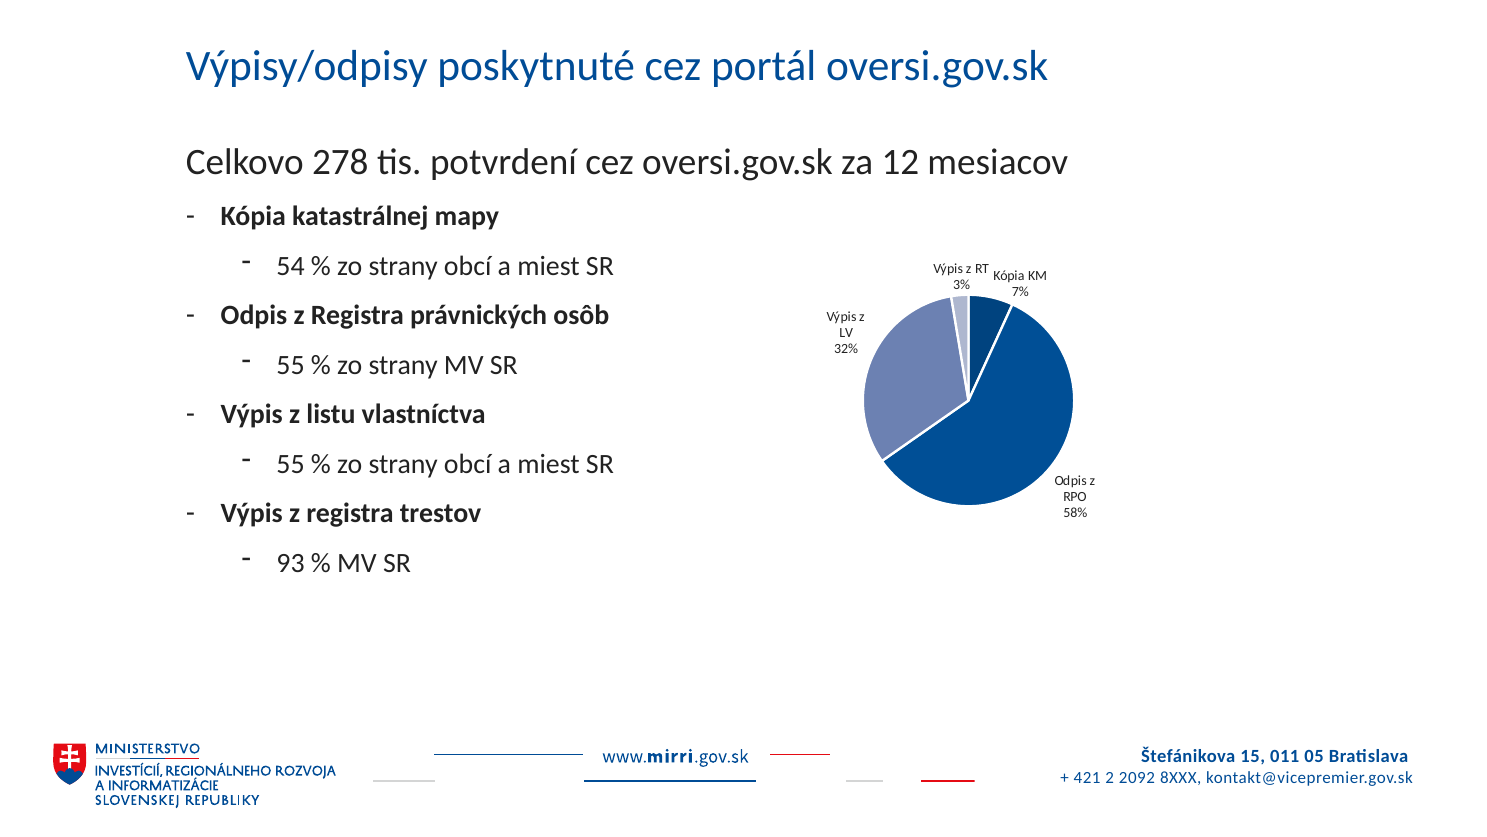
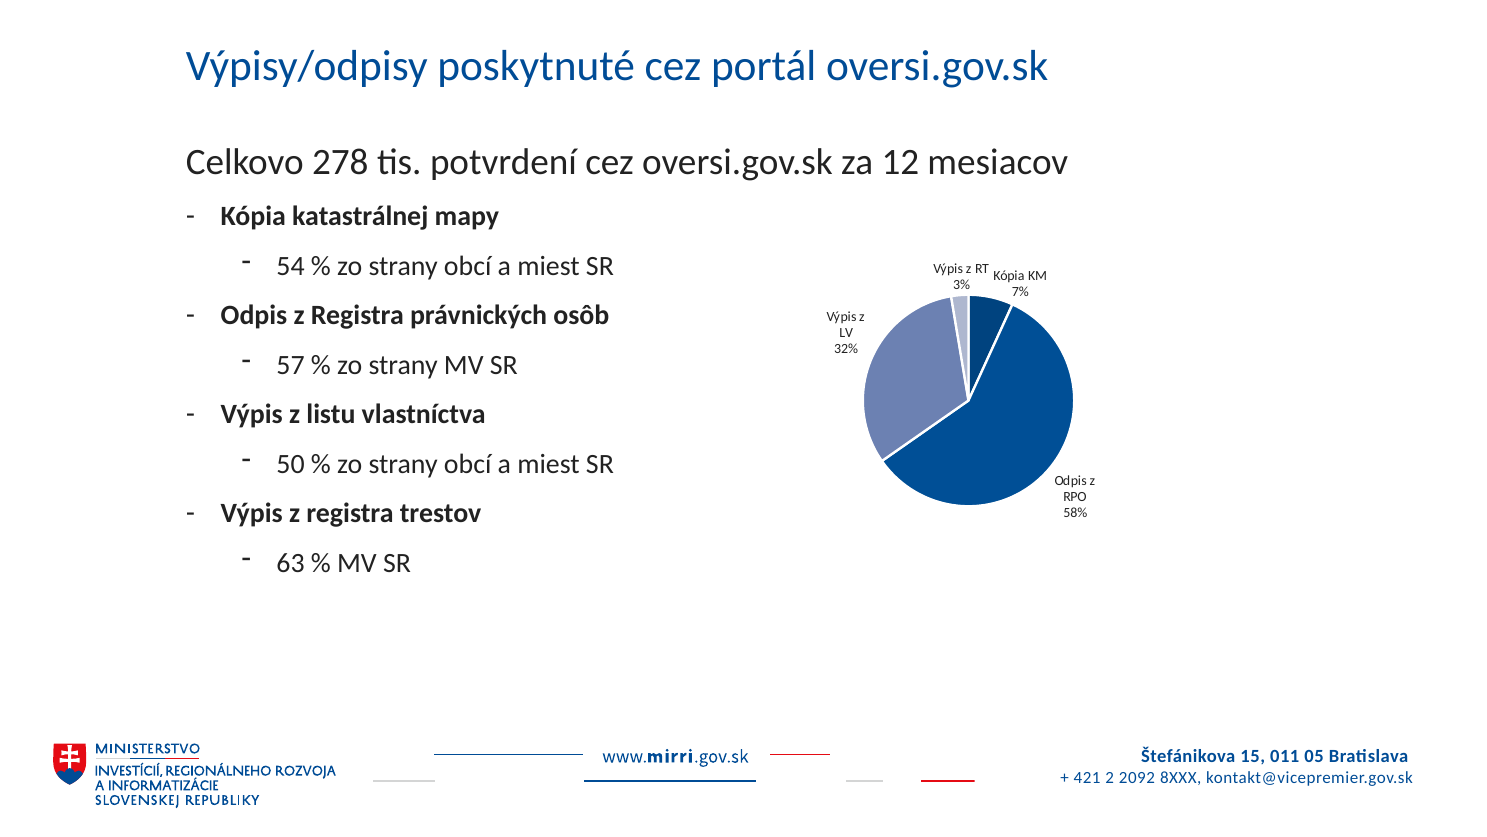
55 at (291, 365): 55 -> 57
55 at (291, 464): 55 -> 50
93: 93 -> 63
